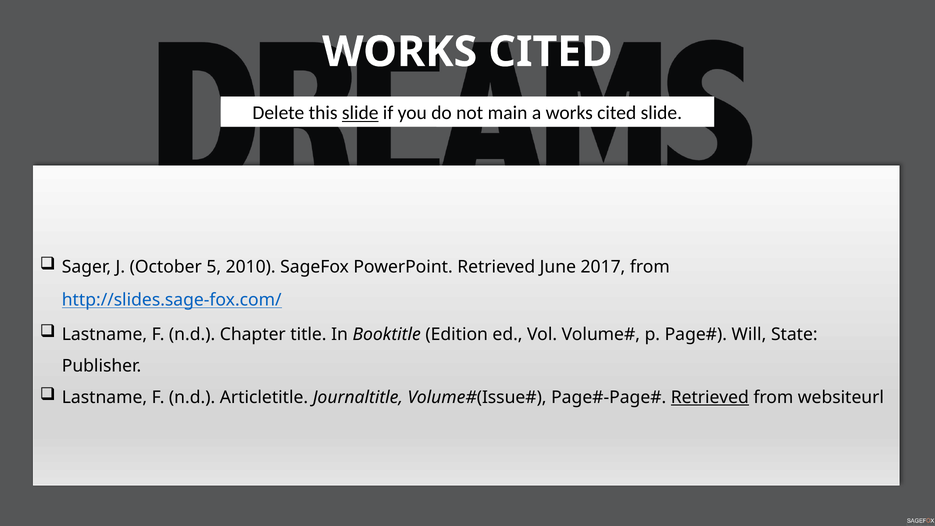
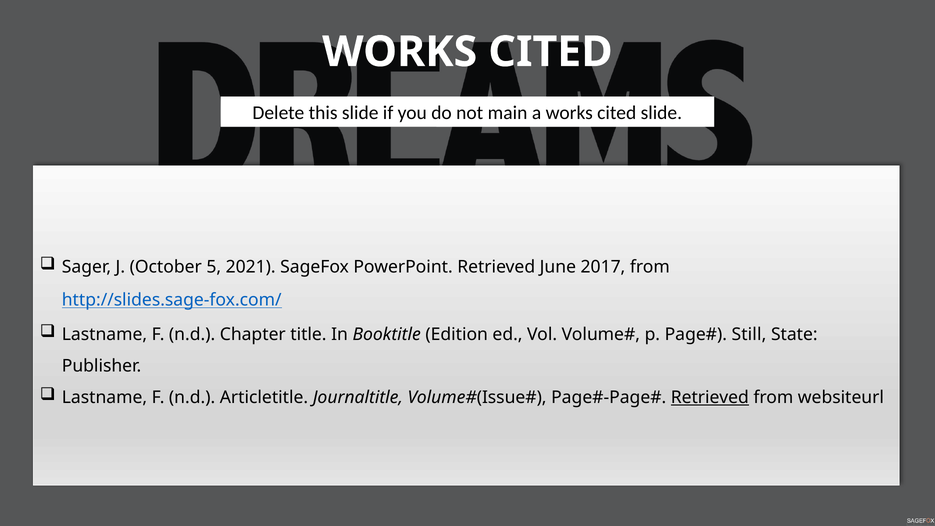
slide at (360, 113) underline: present -> none
2010: 2010 -> 2021
Will: Will -> Still
